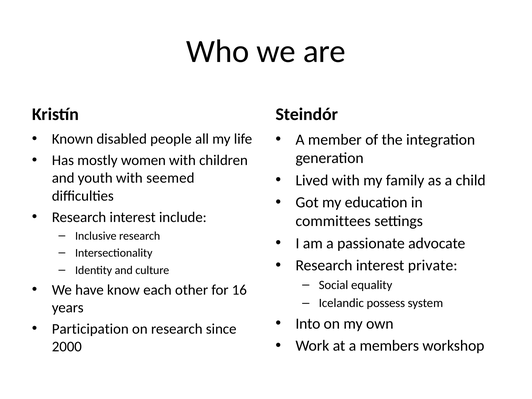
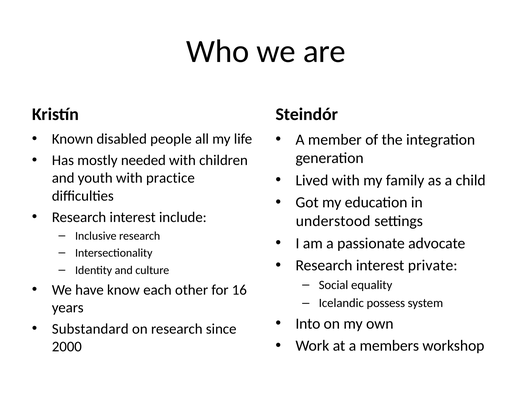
women: women -> needed
seemed: seemed -> practice
committees: committees -> understood
Participation: Participation -> Substandard
